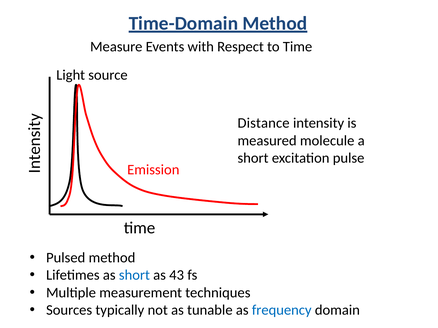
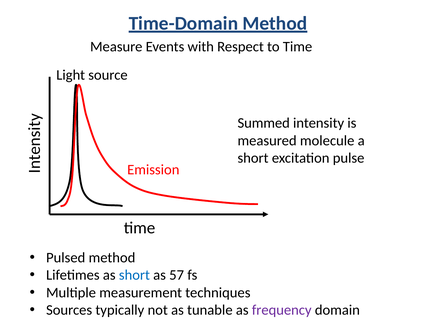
Distance: Distance -> Summed
43: 43 -> 57
frequency colour: blue -> purple
